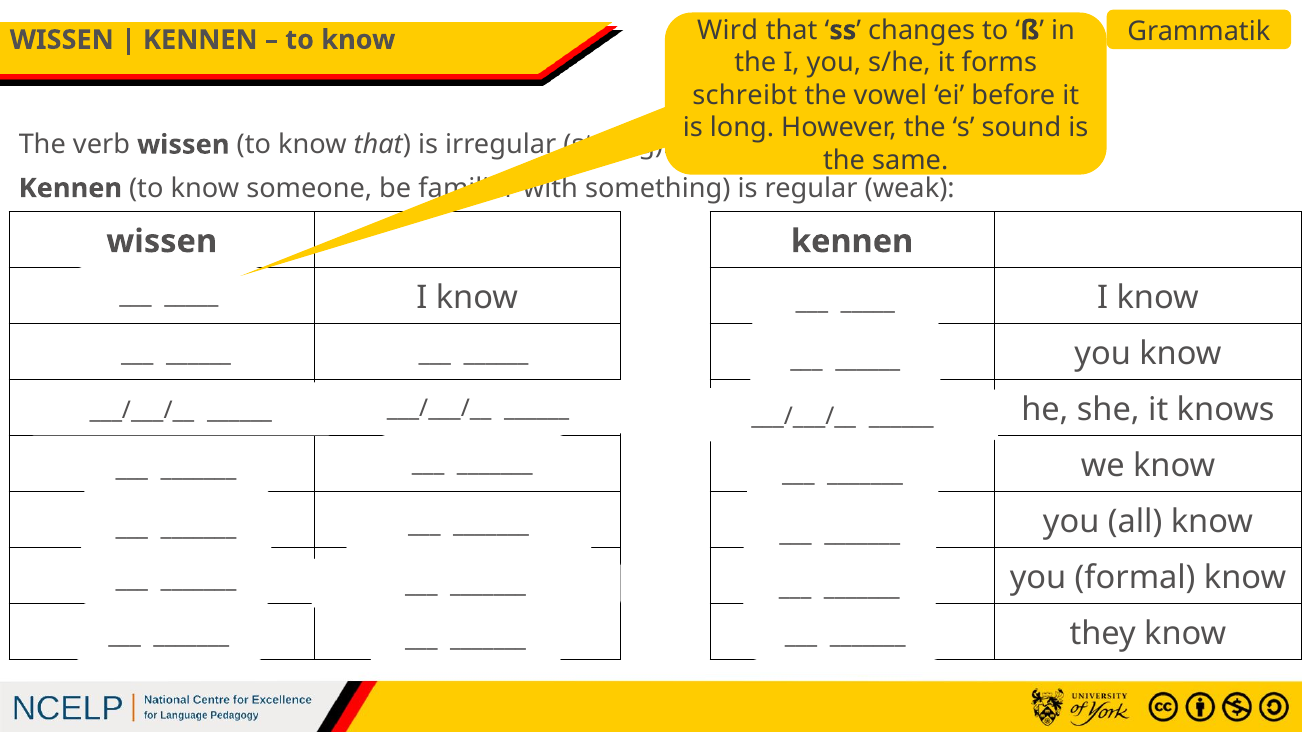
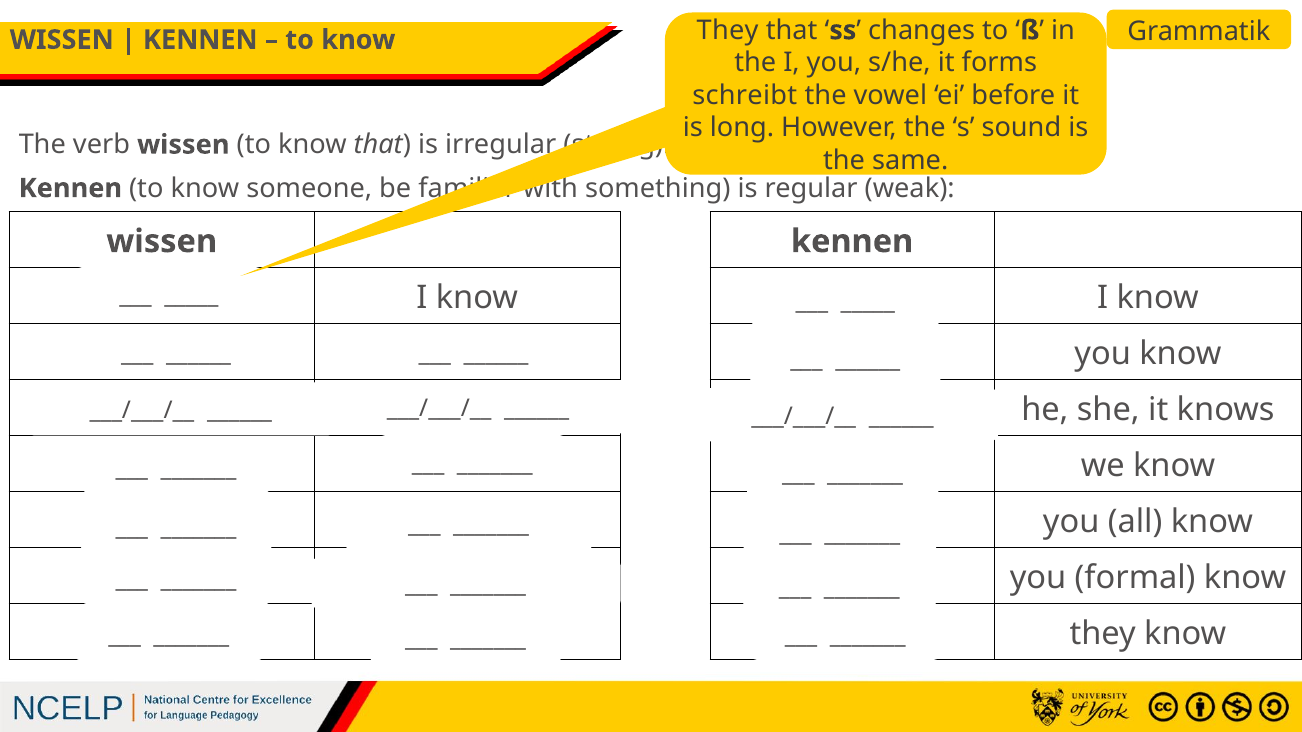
Wird at (728, 30): Wird -> They
